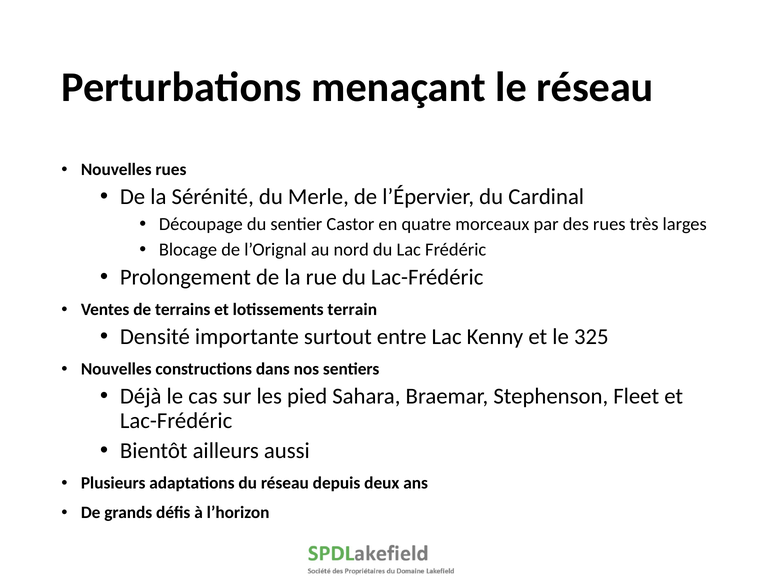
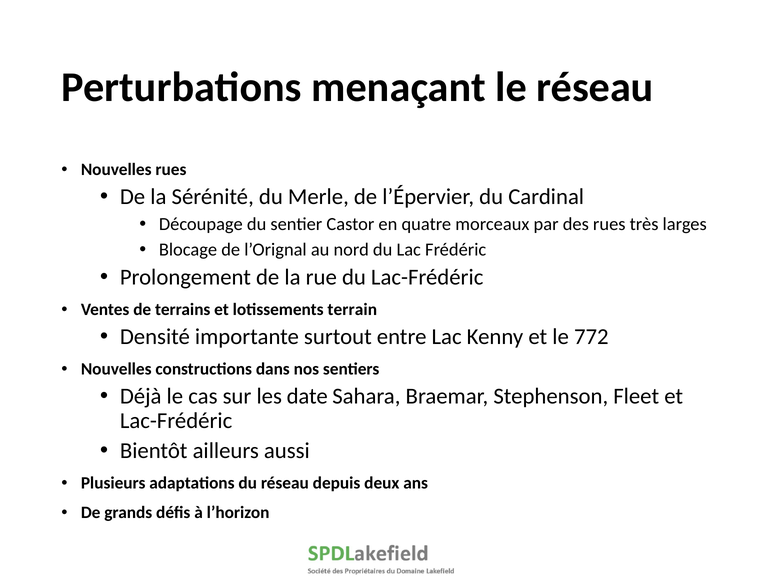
325: 325 -> 772
pied: pied -> date
